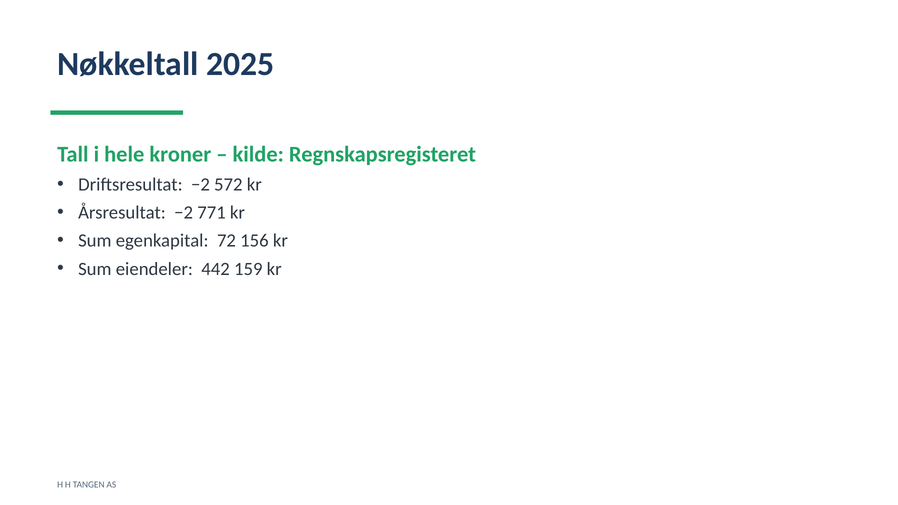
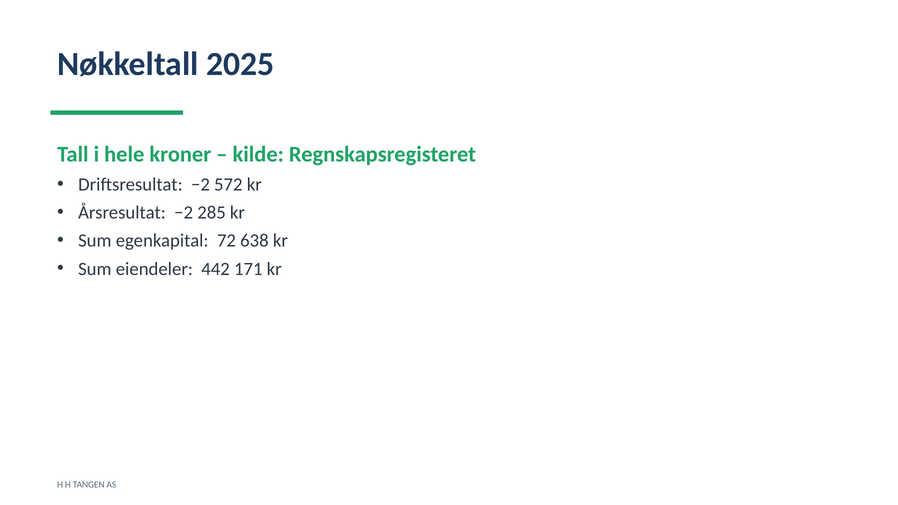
771: 771 -> 285
156: 156 -> 638
159: 159 -> 171
